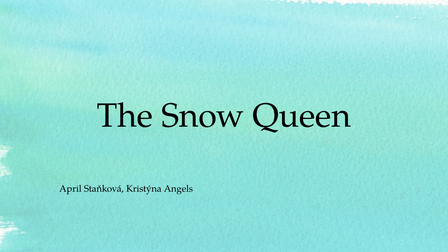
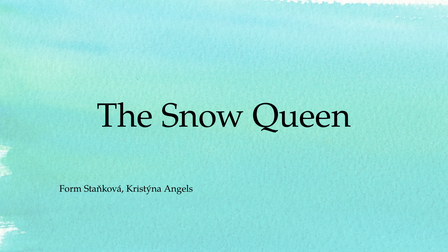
April: April -> Form
